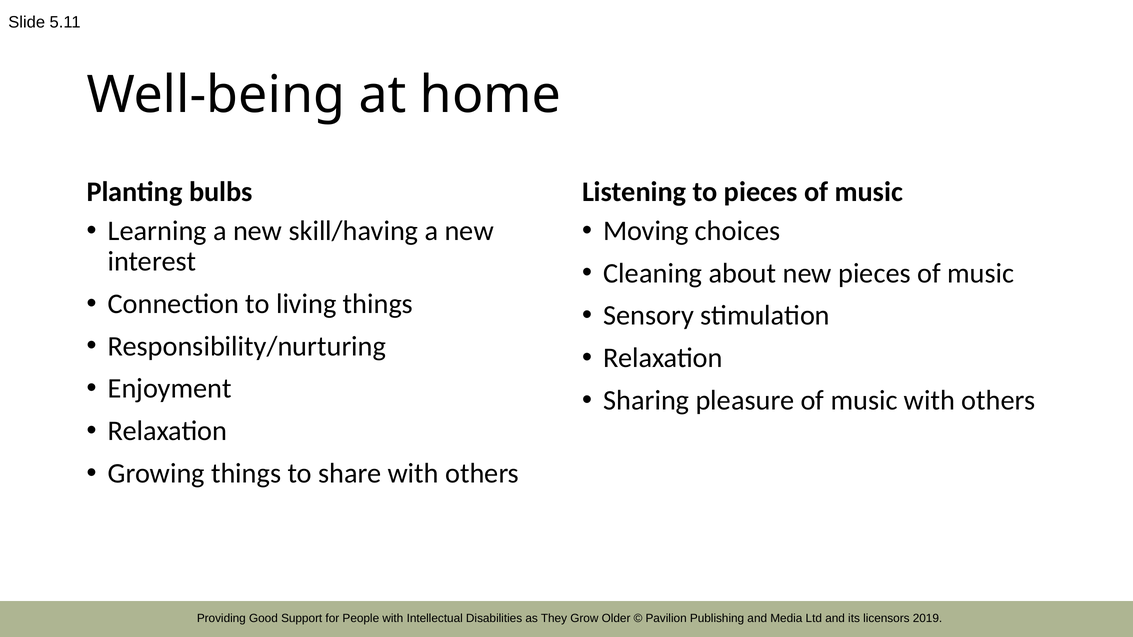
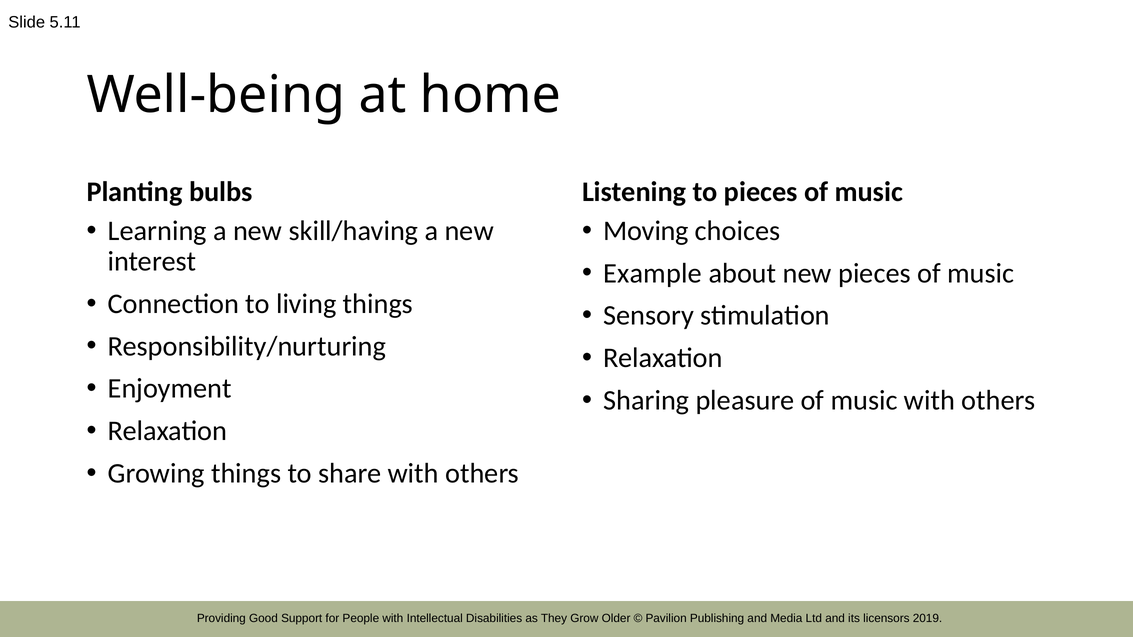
Cleaning: Cleaning -> Example
